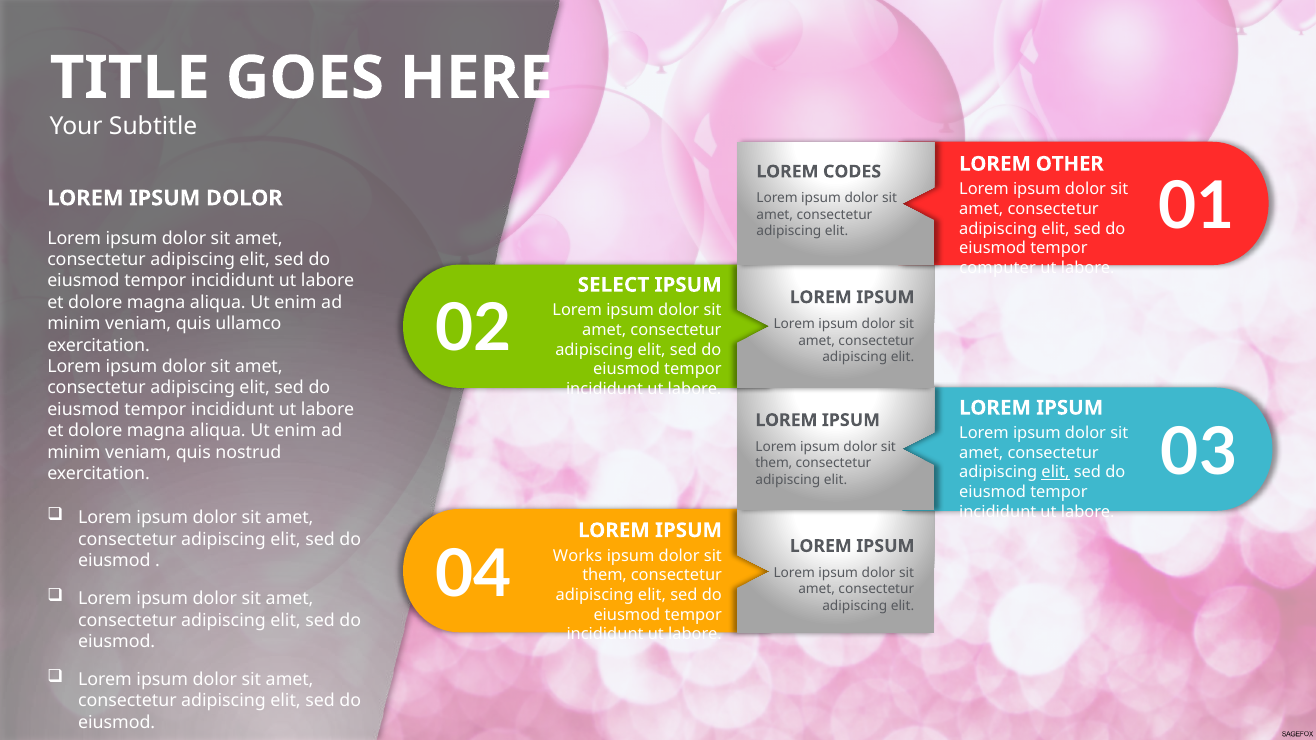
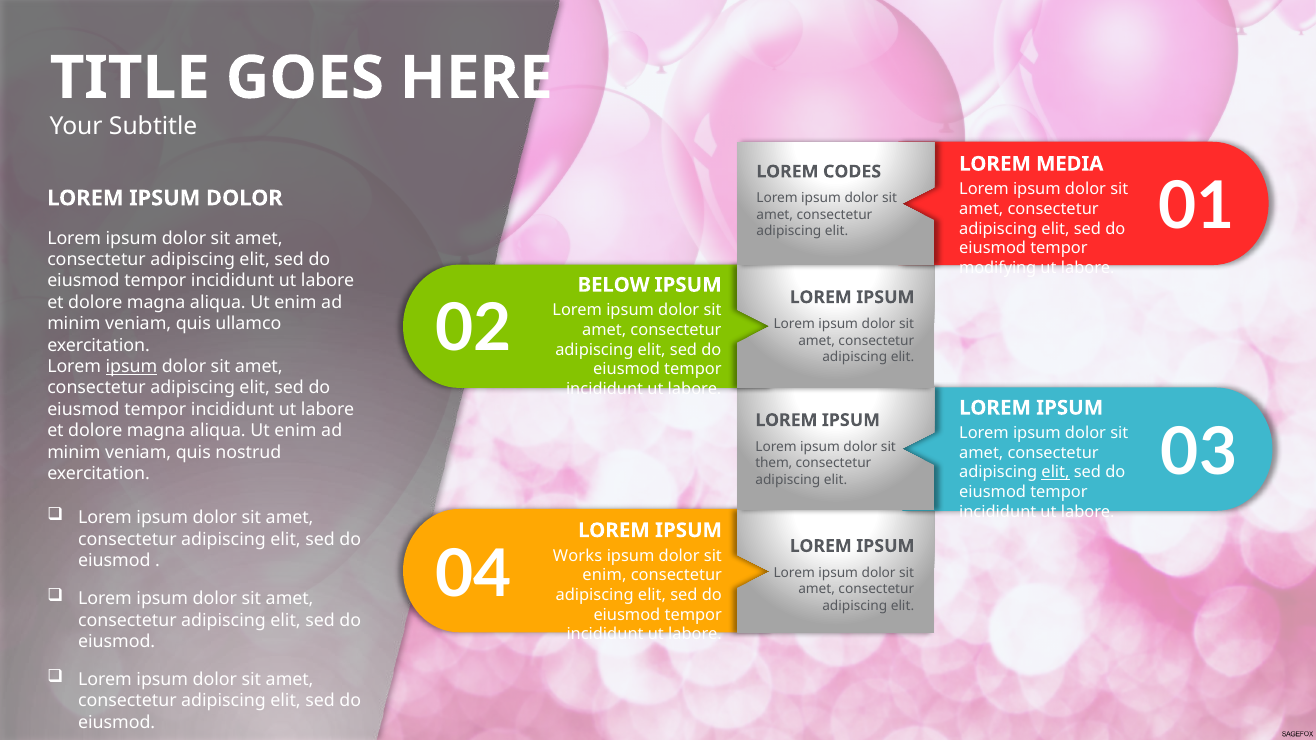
OTHER: OTHER -> MEDIA
computer: computer -> modifying
SELECT: SELECT -> BELOW
ipsum at (131, 367) underline: none -> present
them at (605, 576): them -> enim
